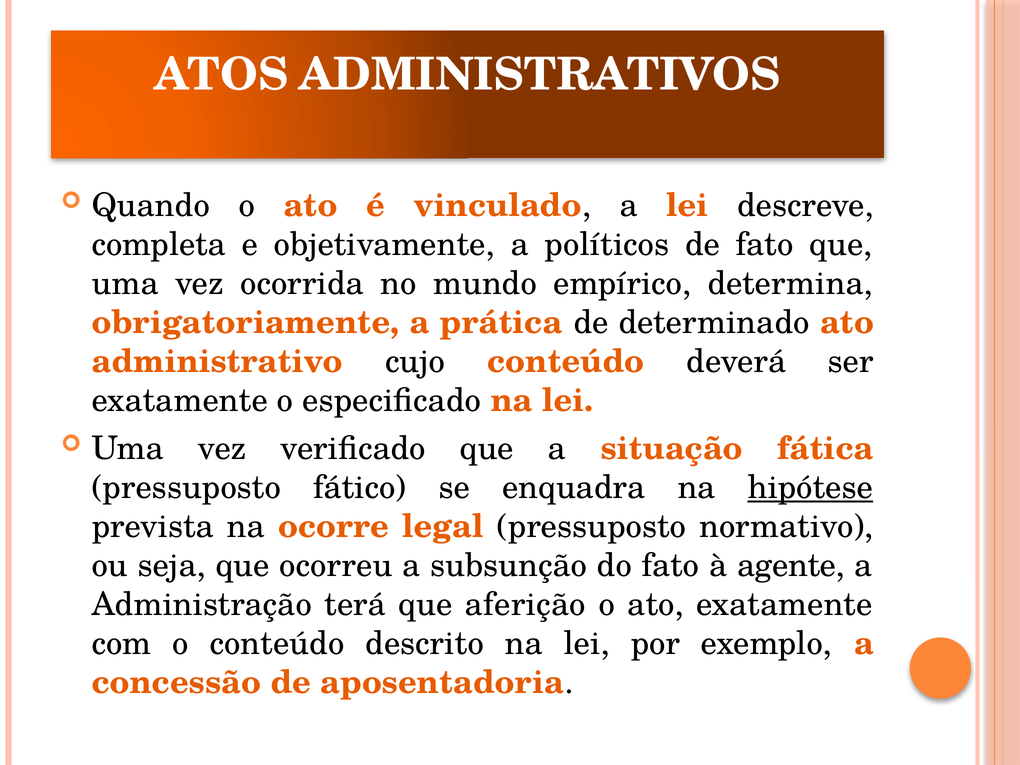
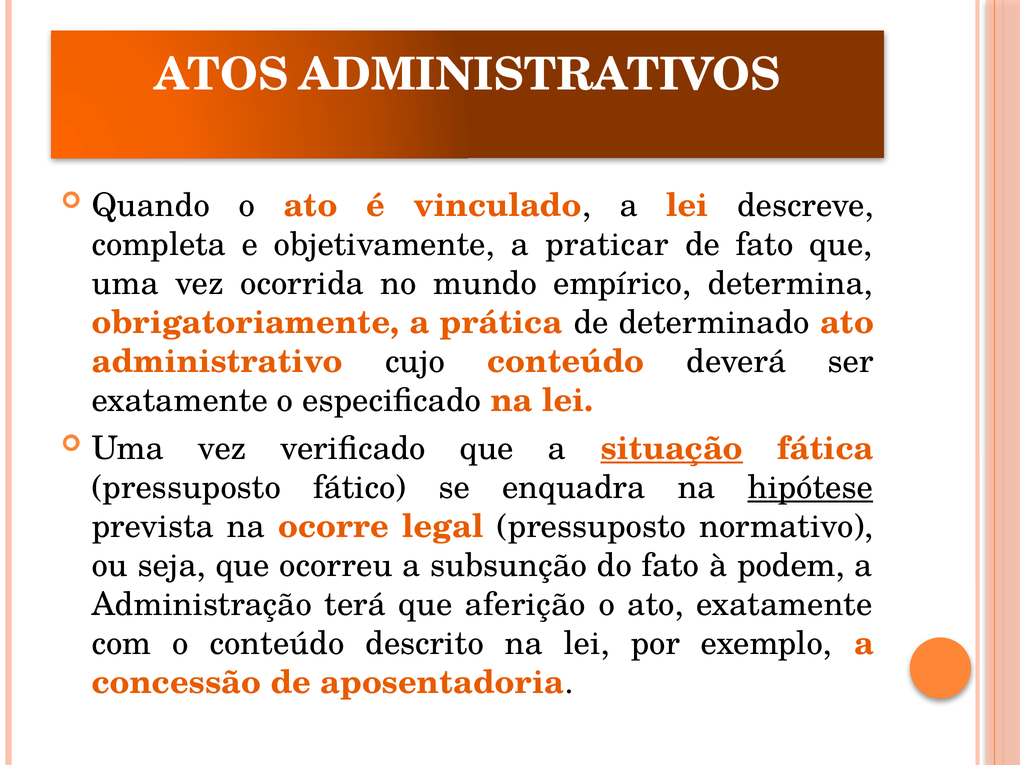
políticos: políticos -> praticar
situação underline: none -> present
agente: agente -> podem
